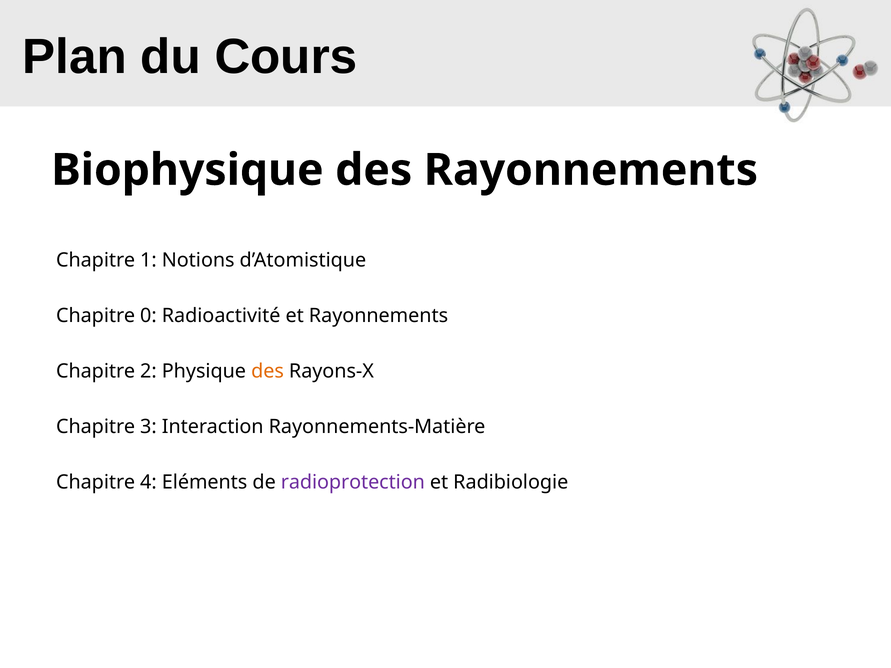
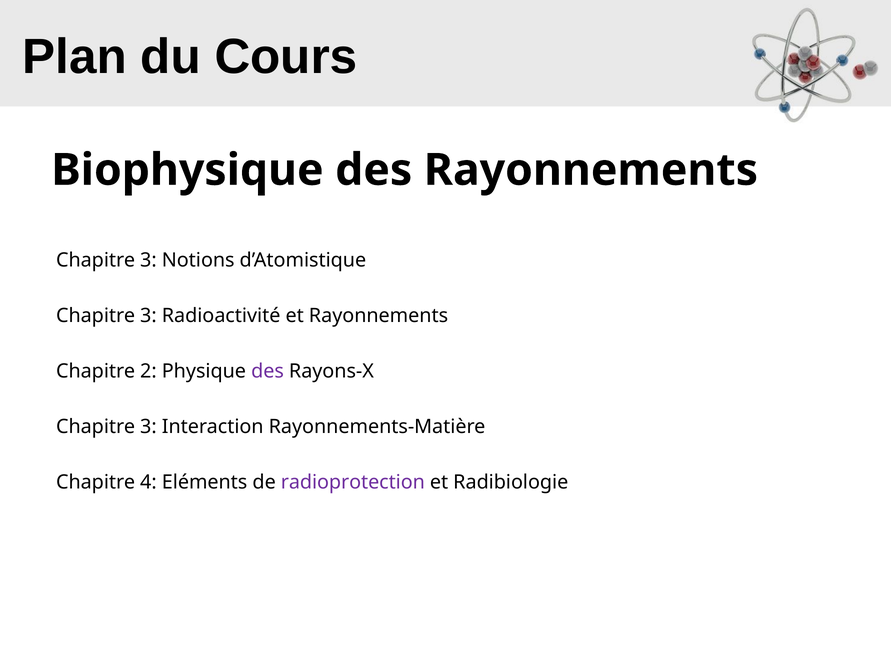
1 at (148, 261): 1 -> 3
0 at (148, 316): 0 -> 3
des at (268, 371) colour: orange -> purple
